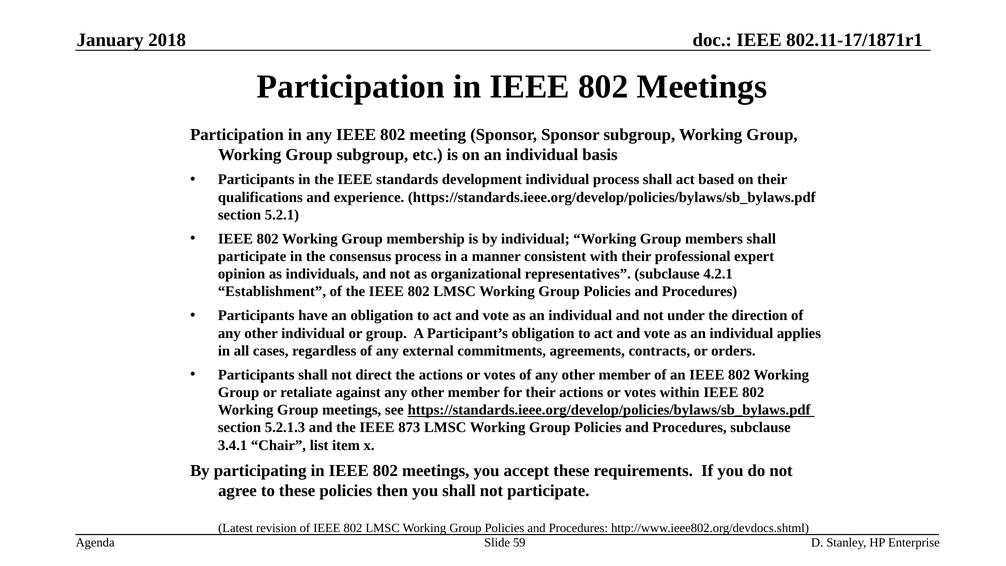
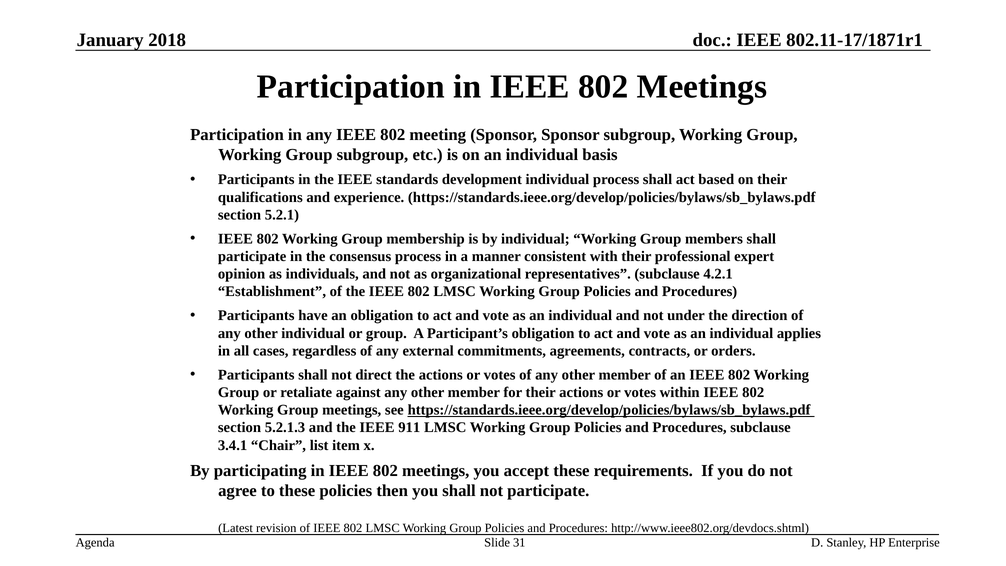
873: 873 -> 911
59: 59 -> 31
